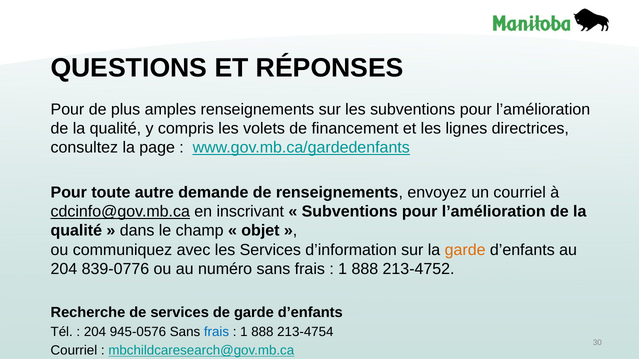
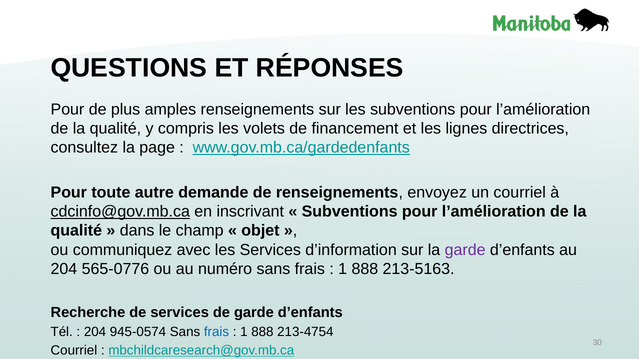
garde at (465, 250) colour: orange -> purple
839-0776: 839-0776 -> 565-0776
213-4752: 213-4752 -> 213-5163
945-0576: 945-0576 -> 945-0574
